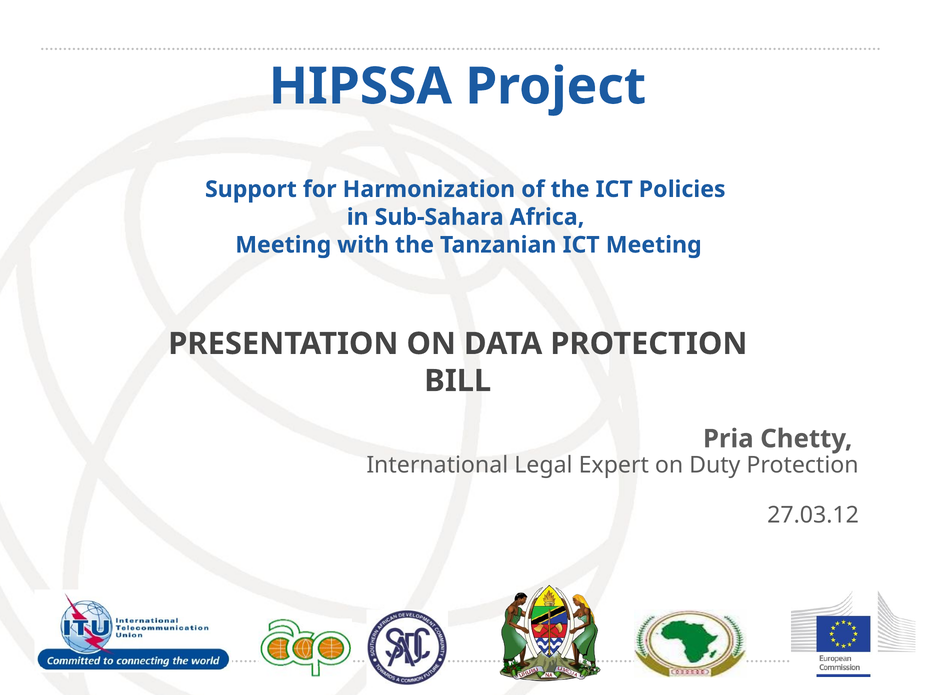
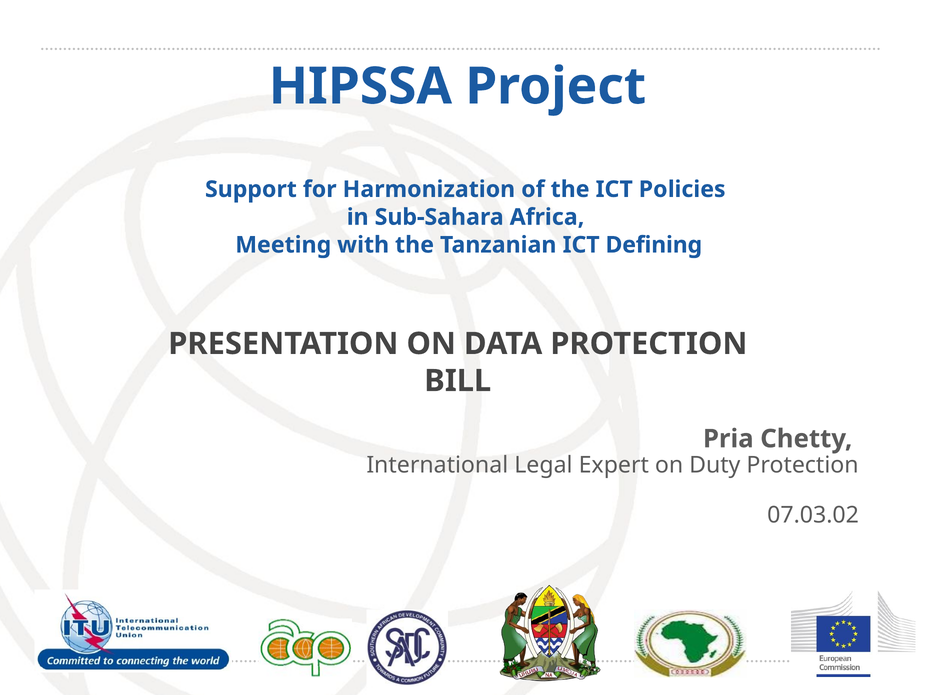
ICT Meeting: Meeting -> Defining
27.03.12: 27.03.12 -> 07.03.02
